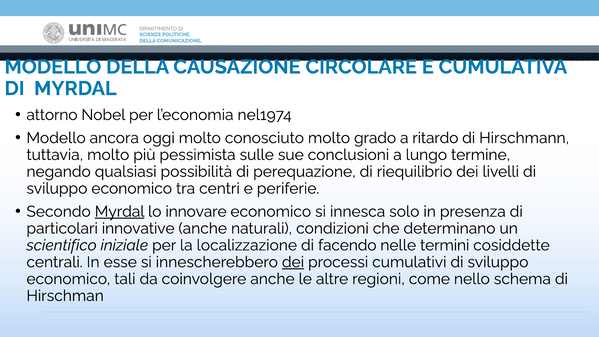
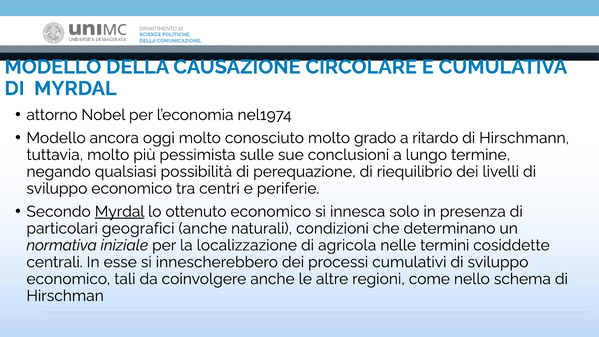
innovare: innovare -> ottenuto
innovative: innovative -> geografici
scientifico: scientifico -> normativa
facendo: facendo -> agricola
dei at (293, 262) underline: present -> none
